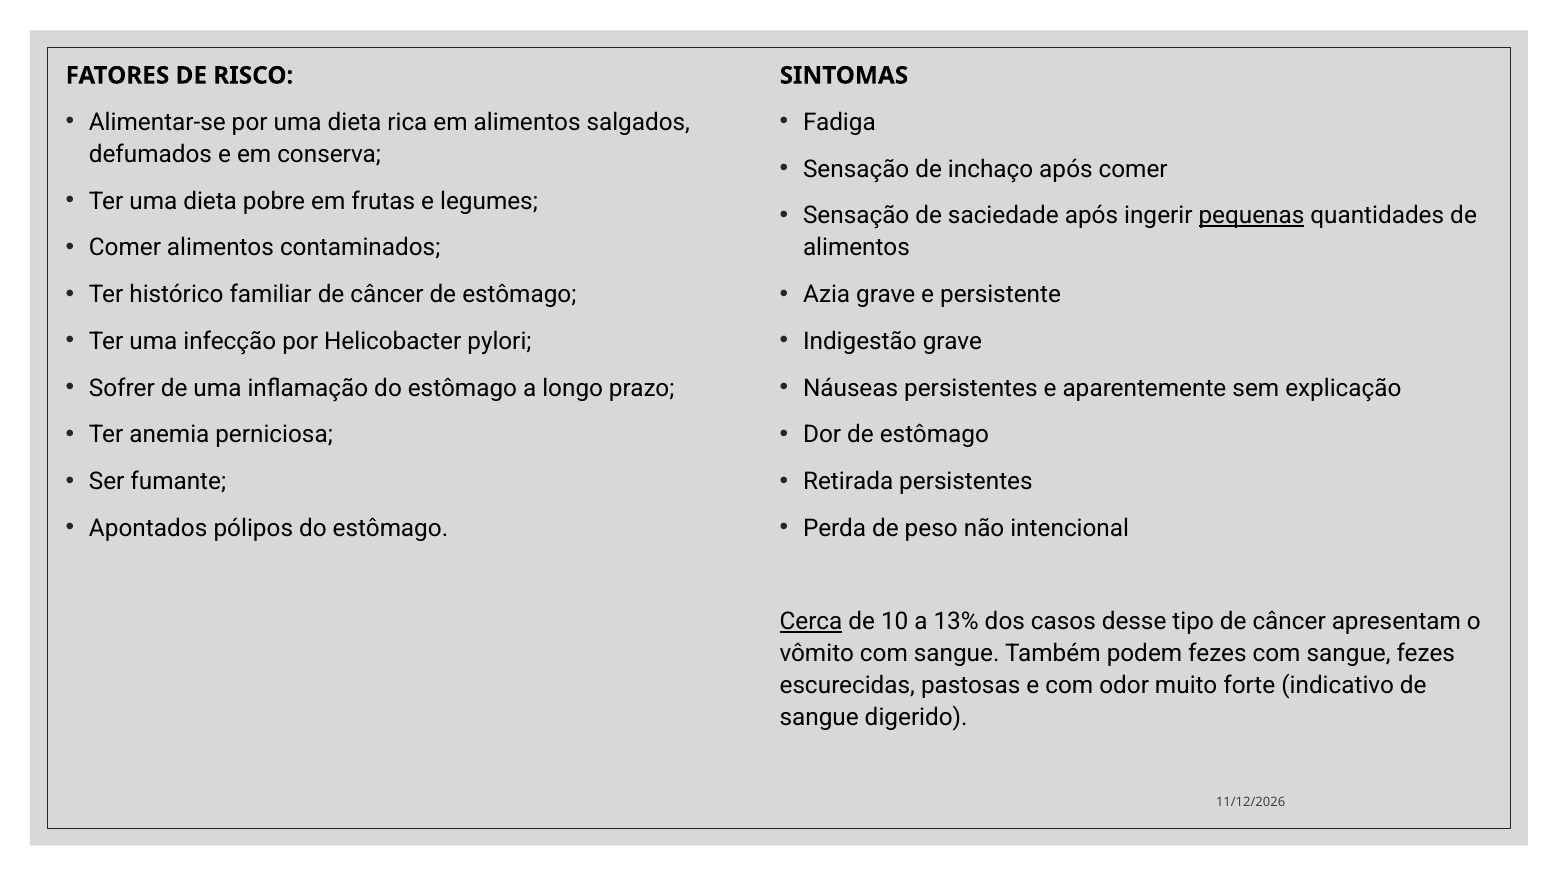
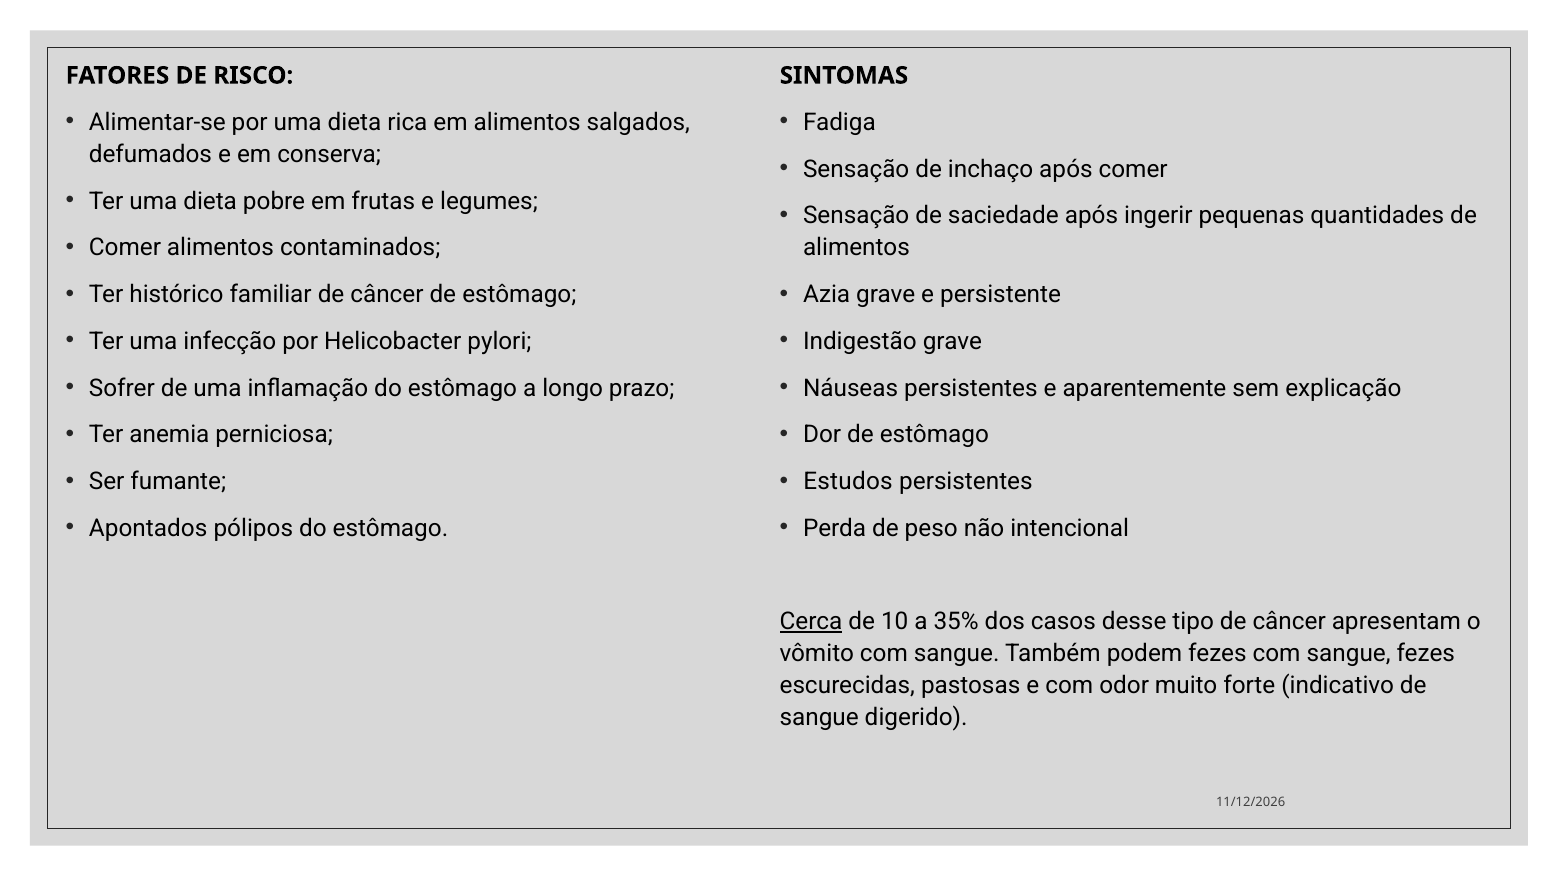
pequenas underline: present -> none
Retirada: Retirada -> Estudos
13%: 13% -> 35%
